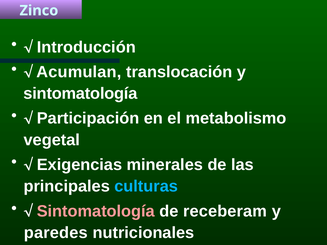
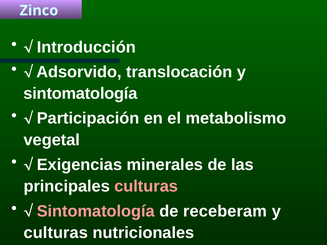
Acumulan: Acumulan -> Adsorvido
culturas at (146, 186) colour: light blue -> pink
paredes at (56, 233): paredes -> culturas
